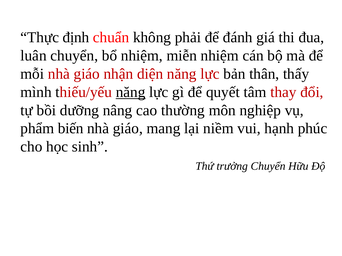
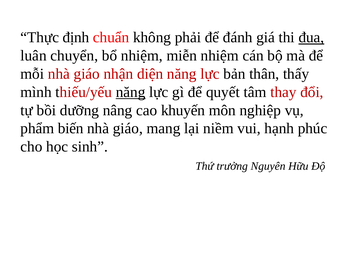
đua underline: none -> present
thường: thường -> khuyến
trưởng Chuyển: Chuyển -> Nguyên
